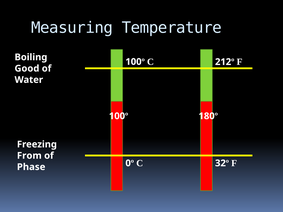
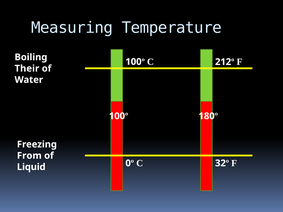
Good: Good -> Their
Phase: Phase -> Liquid
